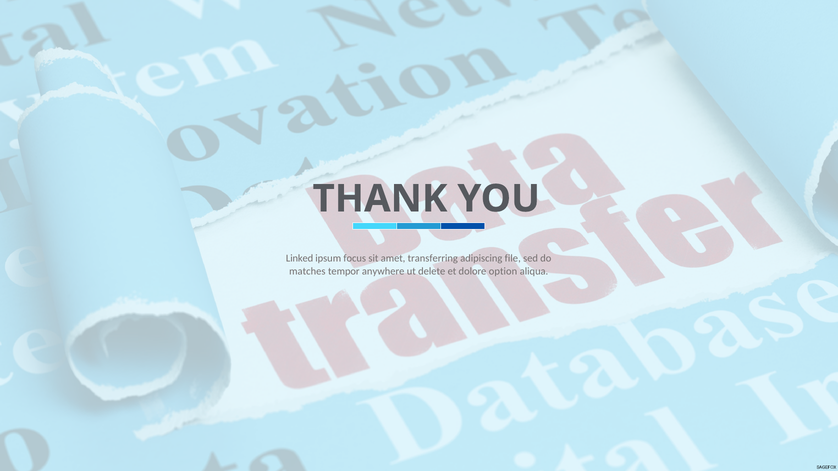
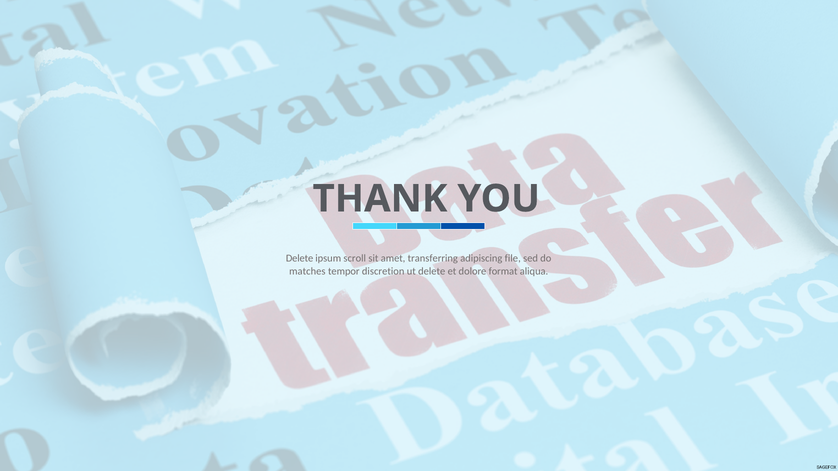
Linked at (300, 259): Linked -> Delete
focus: focus -> scroll
anywhere: anywhere -> discretion
option: option -> format
